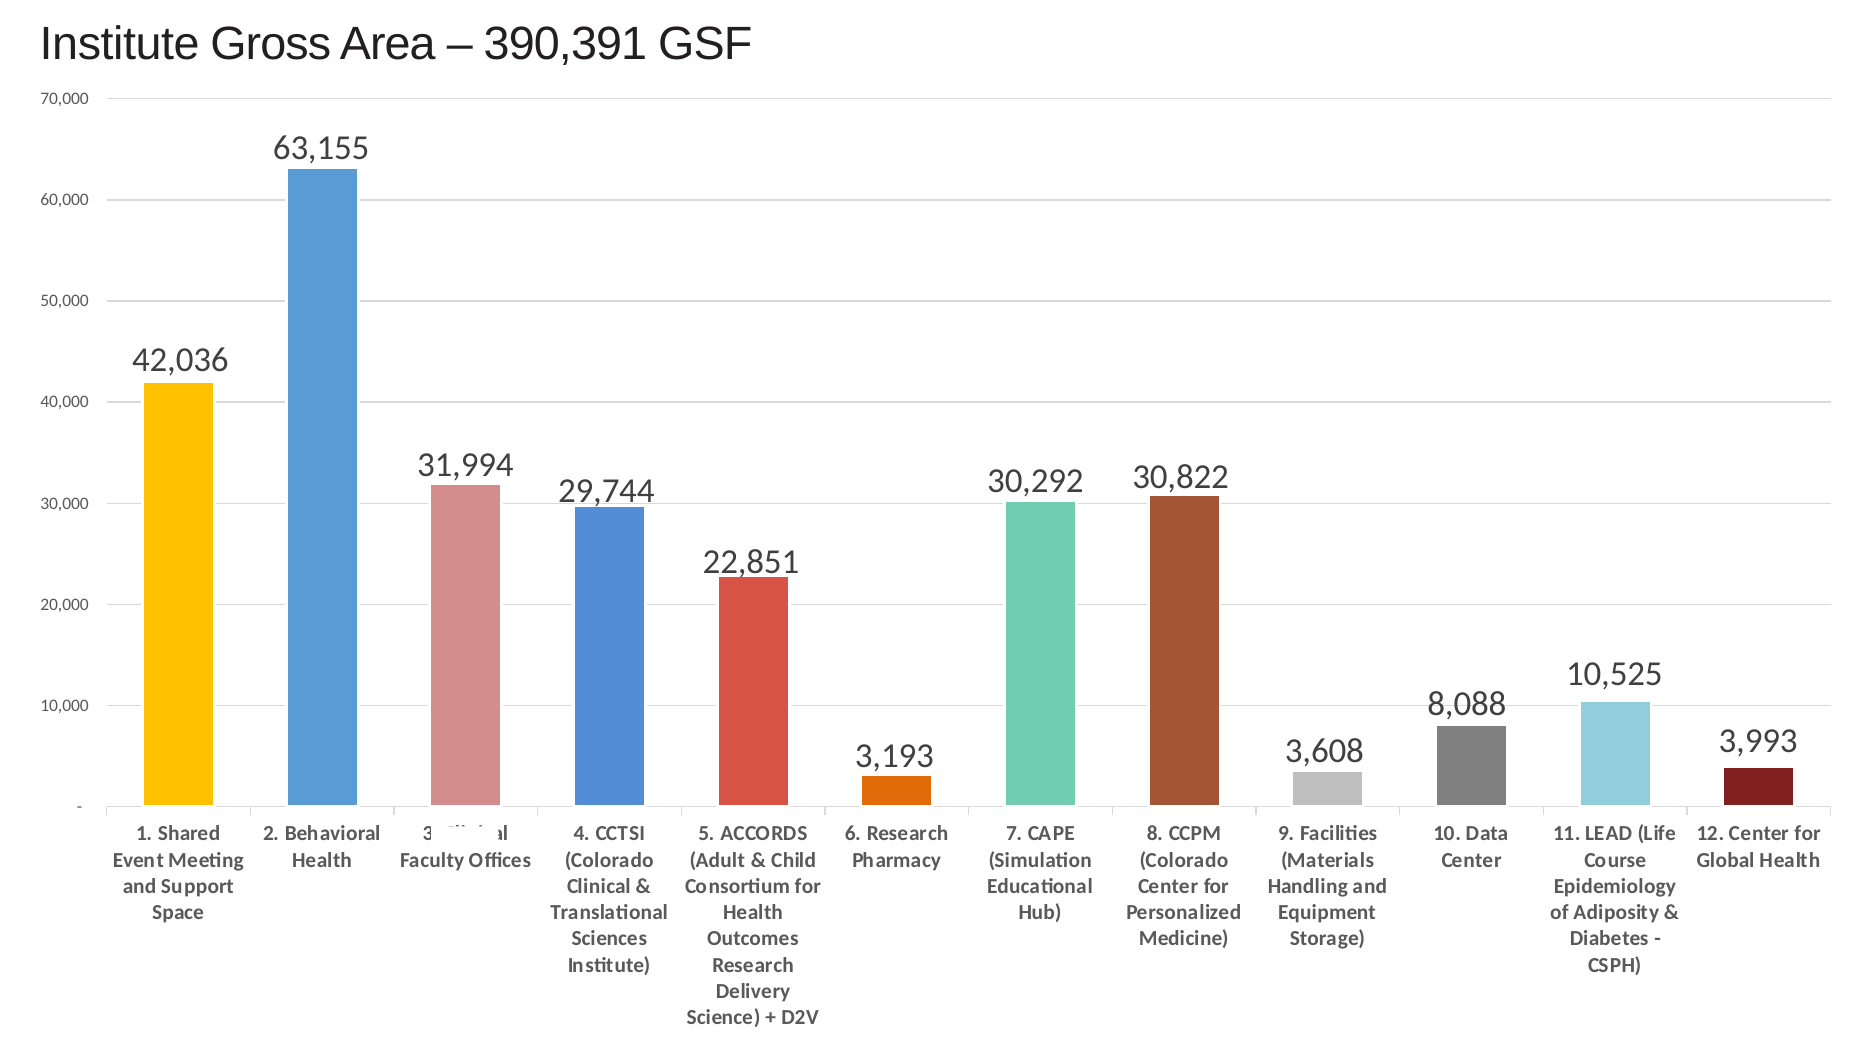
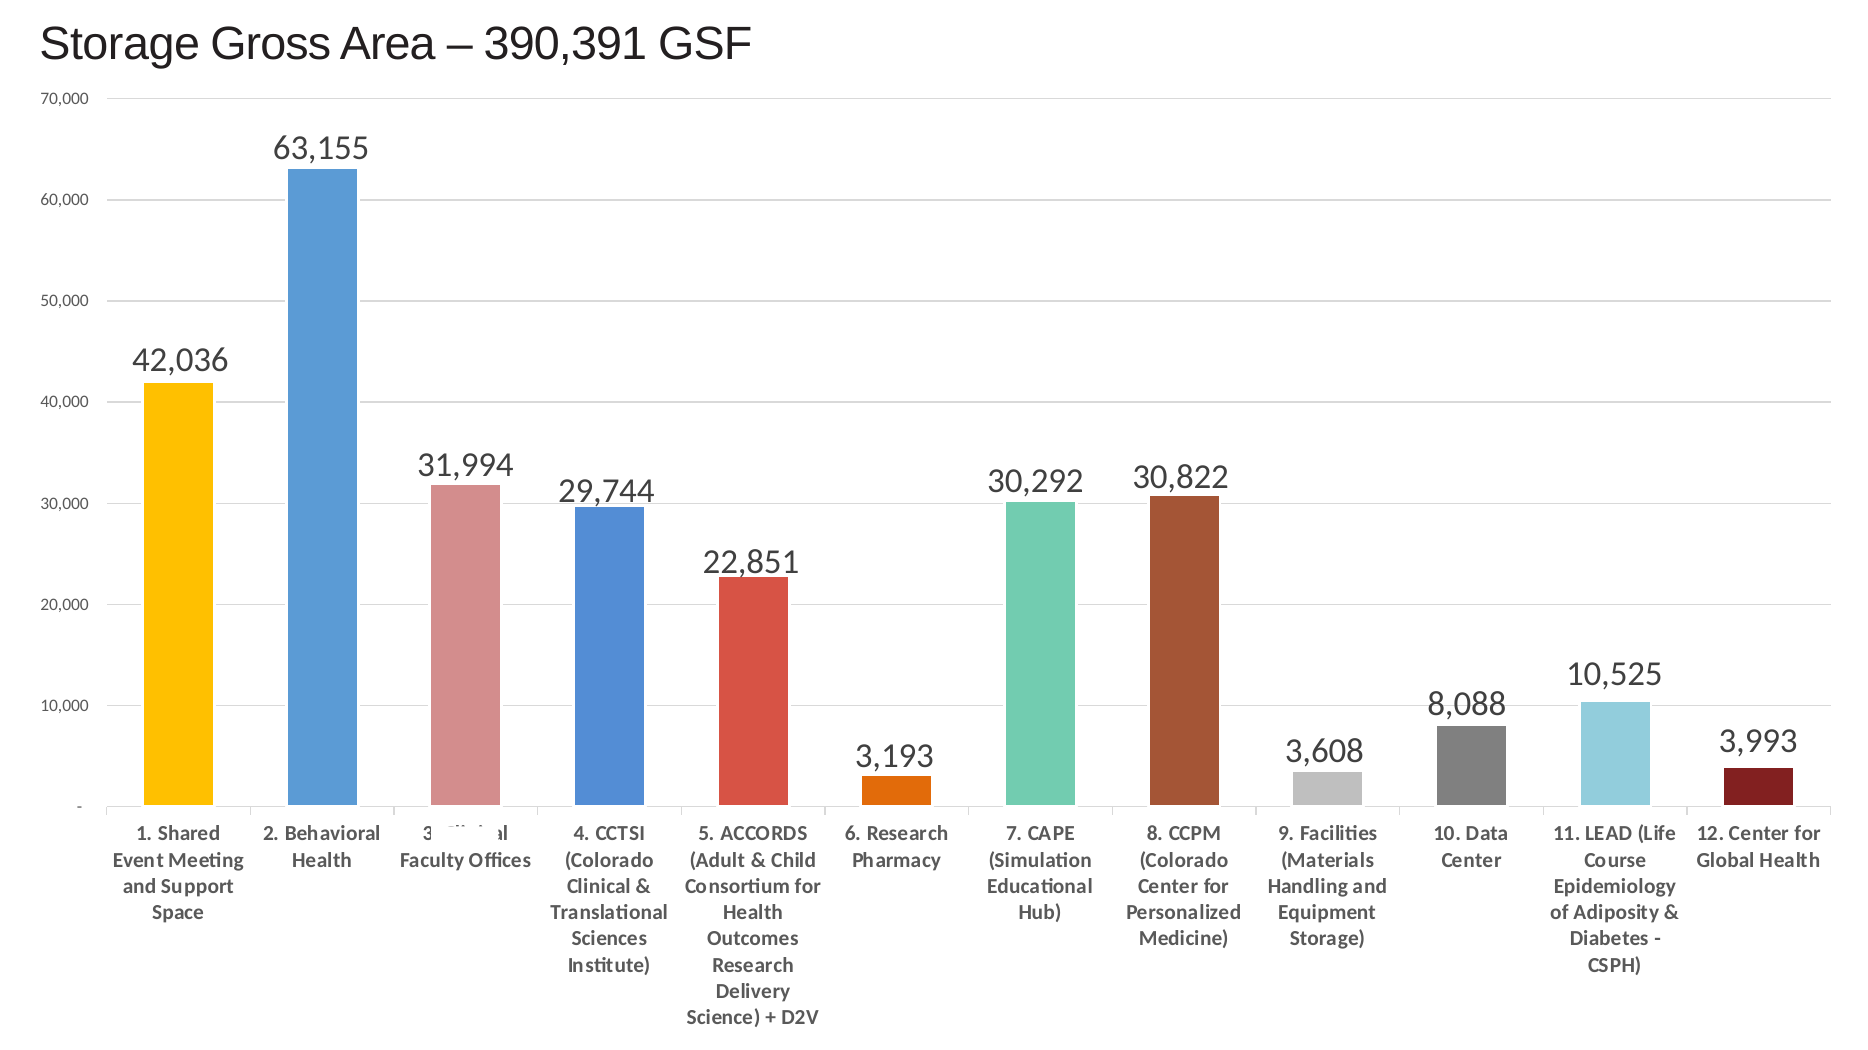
Institute at (120, 44): Institute -> Storage
